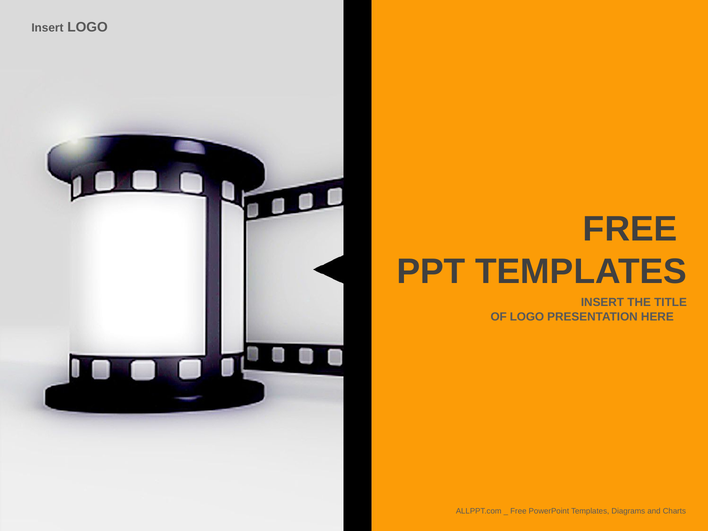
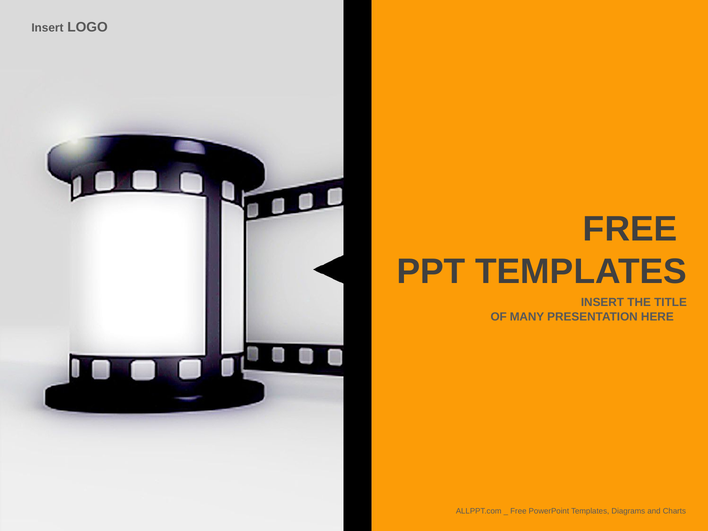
OF LOGO: LOGO -> MANY
